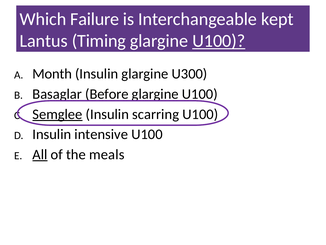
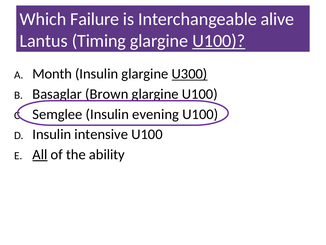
kept: kept -> alive
U300 underline: none -> present
Before: Before -> Brown
Semglee underline: present -> none
scarring: scarring -> evening
meals: meals -> ability
